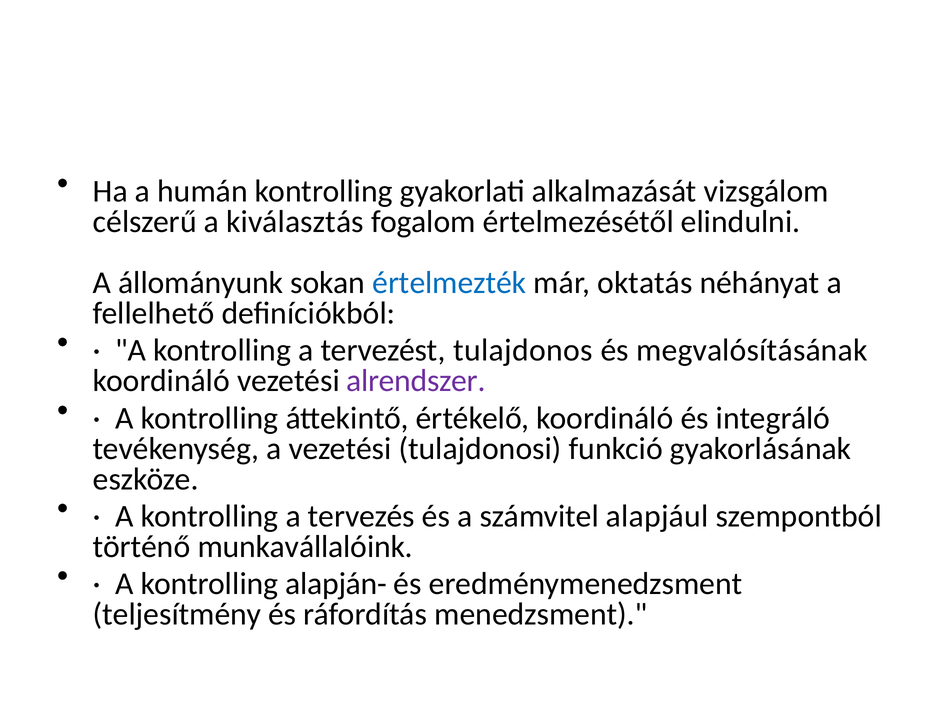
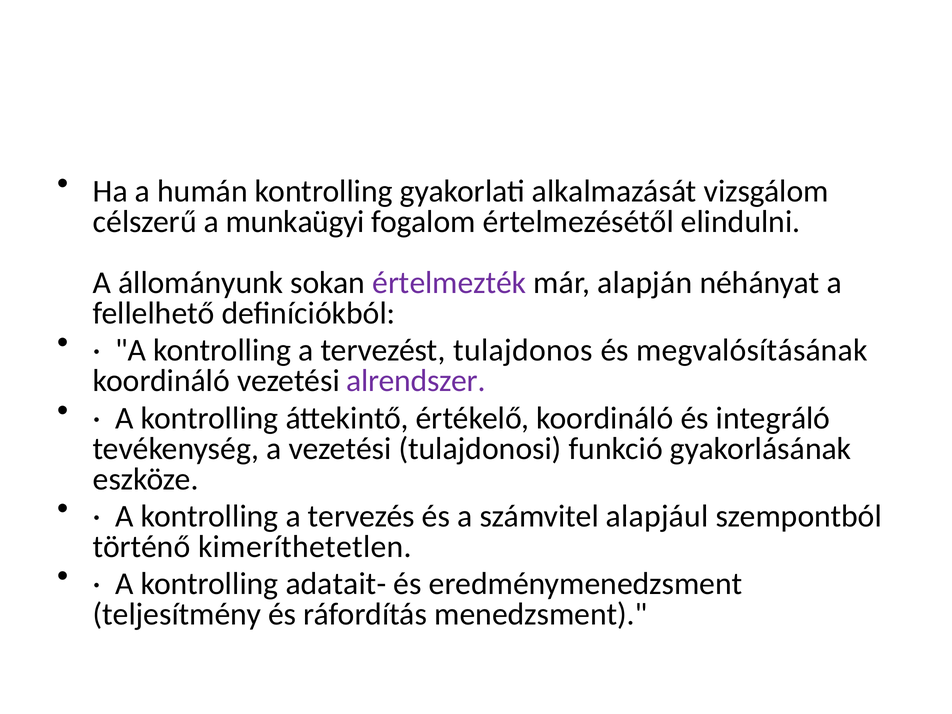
kiválasztás: kiválasztás -> munkaügyi
értelmezték colour: blue -> purple
oktatás: oktatás -> alapján
munkavállalóink: munkavállalóink -> kimeríthetetlen
alapján-: alapján- -> adatait-
